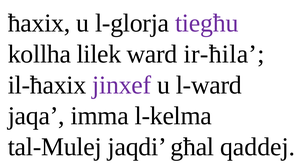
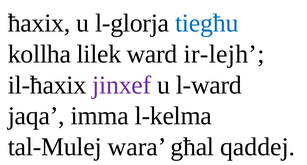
tiegħu colour: purple -> blue
ir-ħila: ir-ħila -> ir-lejh
jaqdi: jaqdi -> wara
